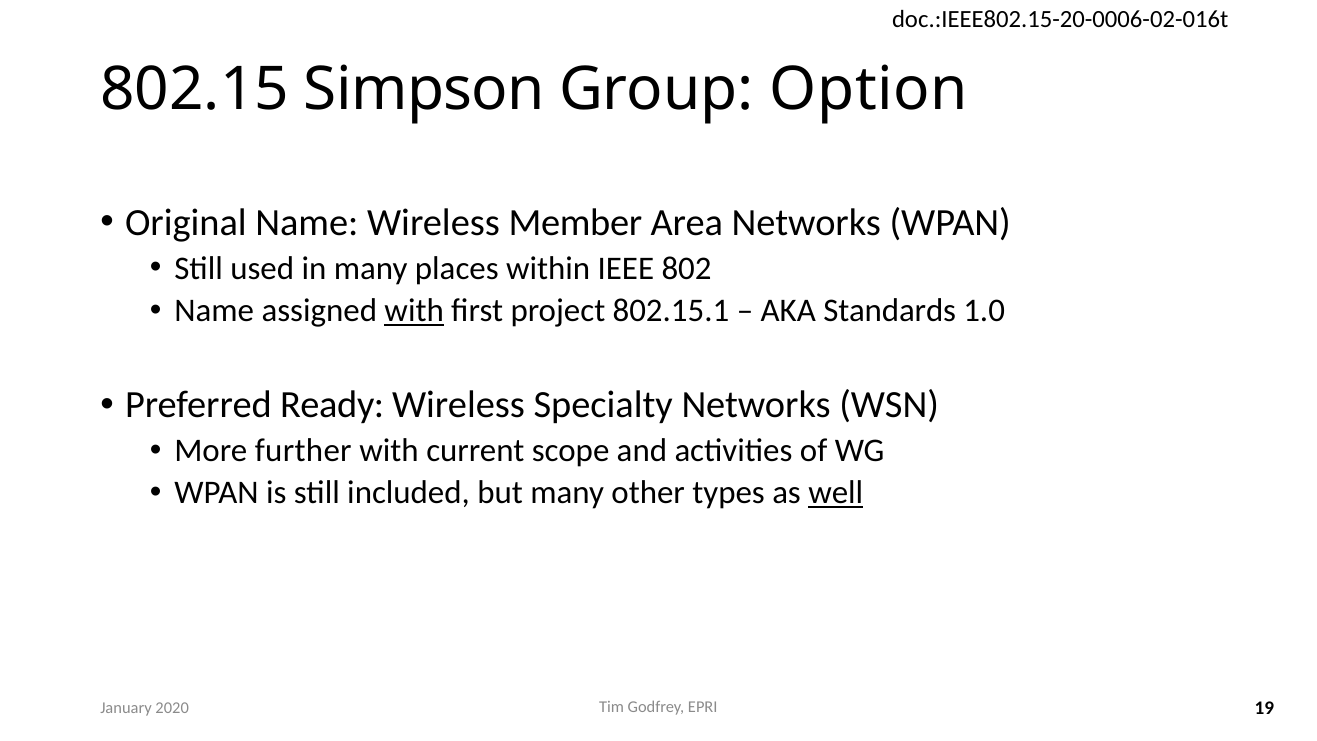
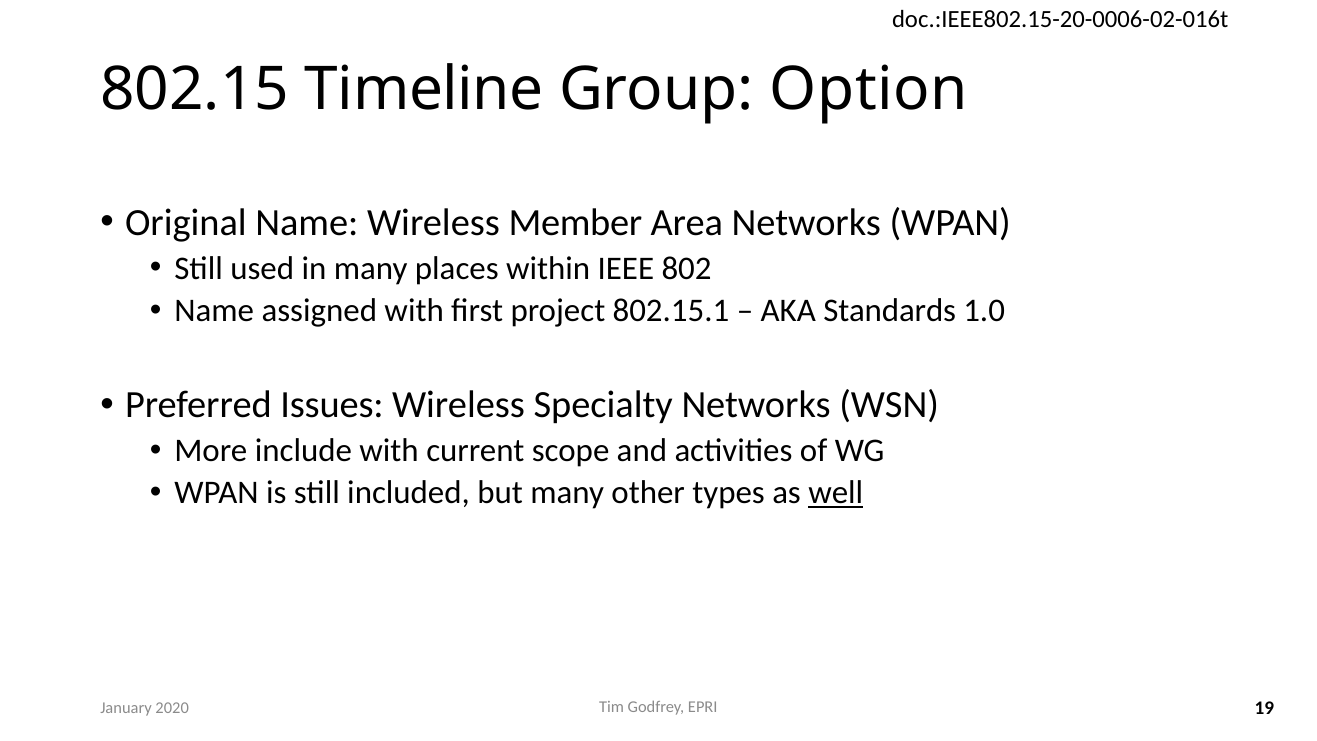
Simpson: Simpson -> Timeline
with at (414, 310) underline: present -> none
Ready: Ready -> Issues
further: further -> include
